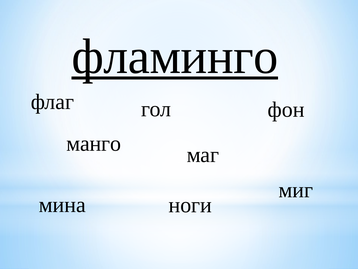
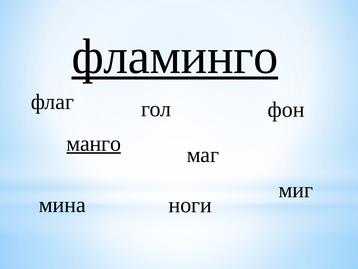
манго underline: none -> present
